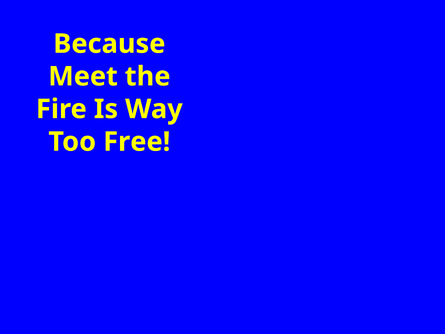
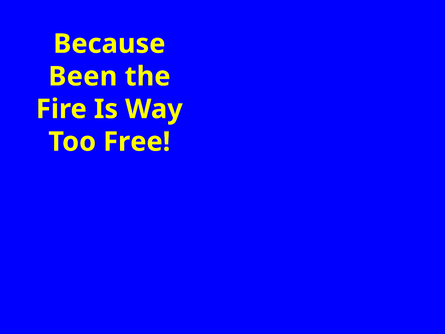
Meet: Meet -> Been
